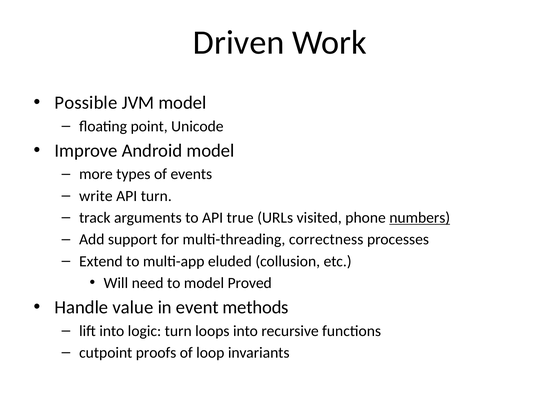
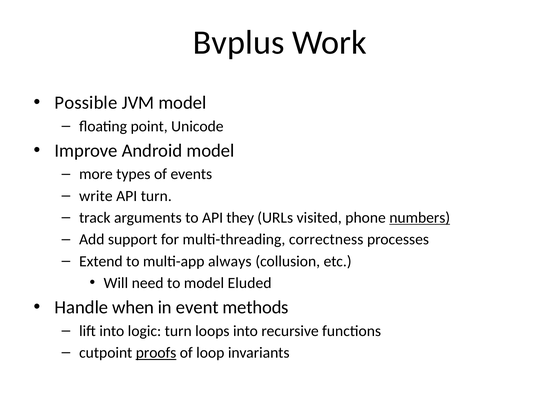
Driven: Driven -> Bvplus
true: true -> they
eluded: eluded -> always
Proved: Proved -> Eluded
value: value -> when
proofs underline: none -> present
